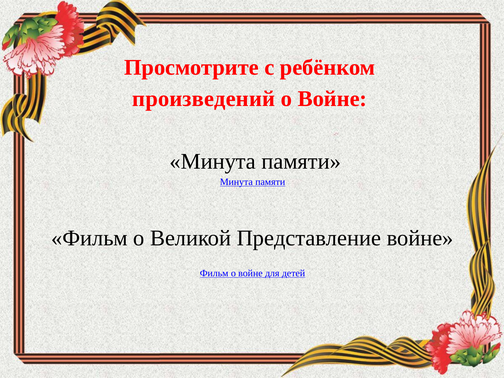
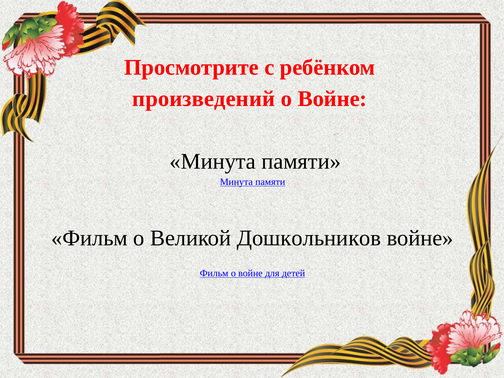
Представление: Представление -> Дошкольников
